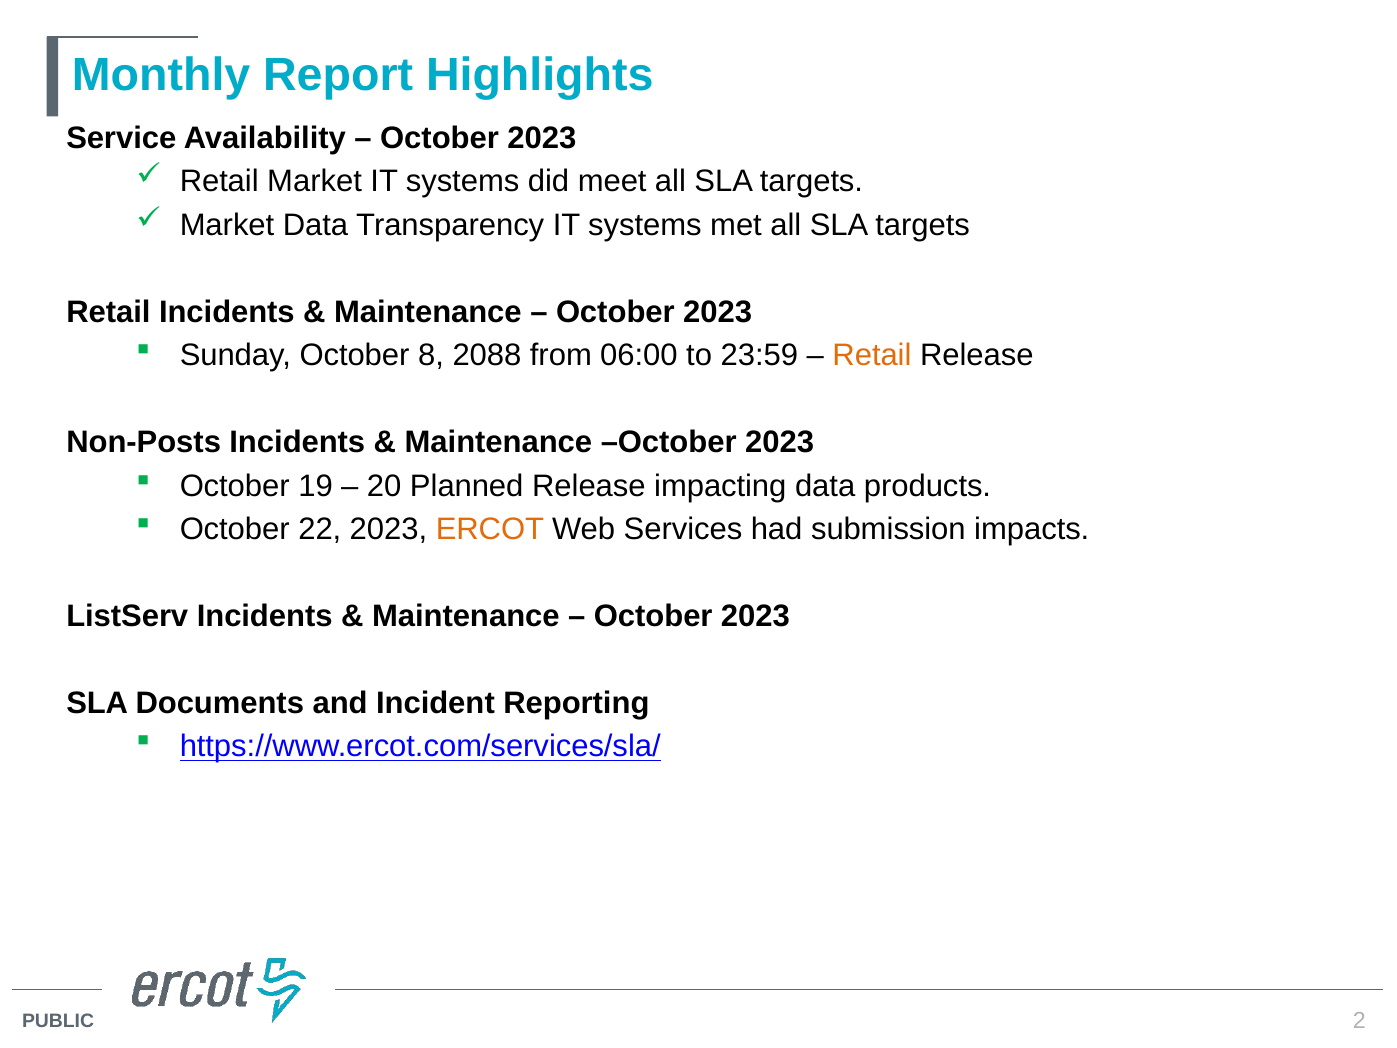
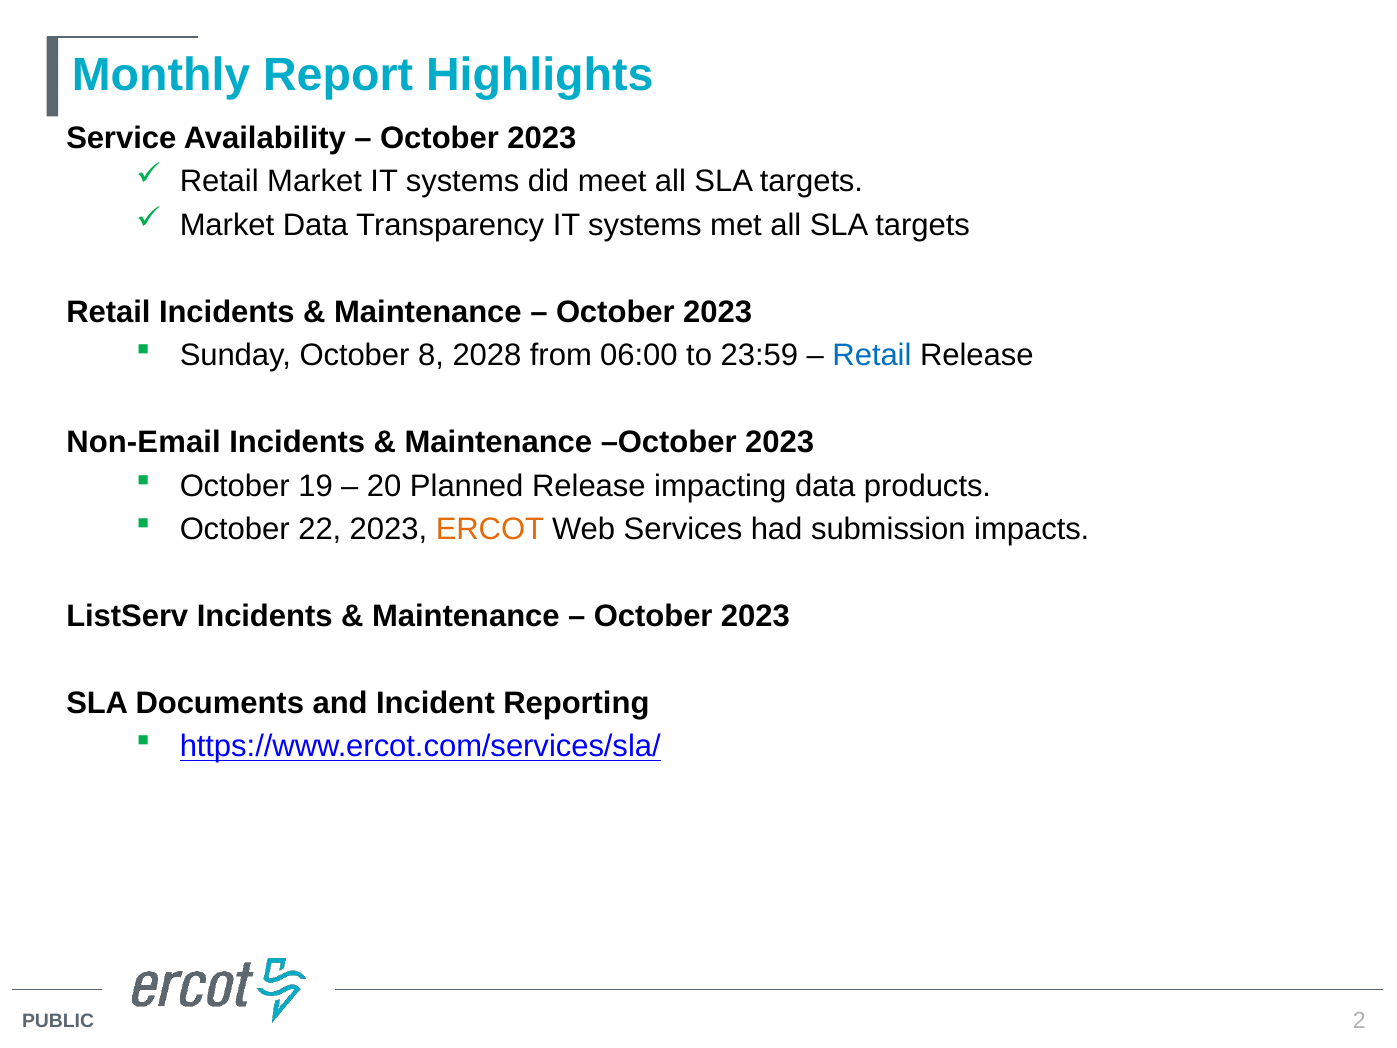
2088: 2088 -> 2028
Retail at (872, 356) colour: orange -> blue
Non-Posts: Non-Posts -> Non-Email
